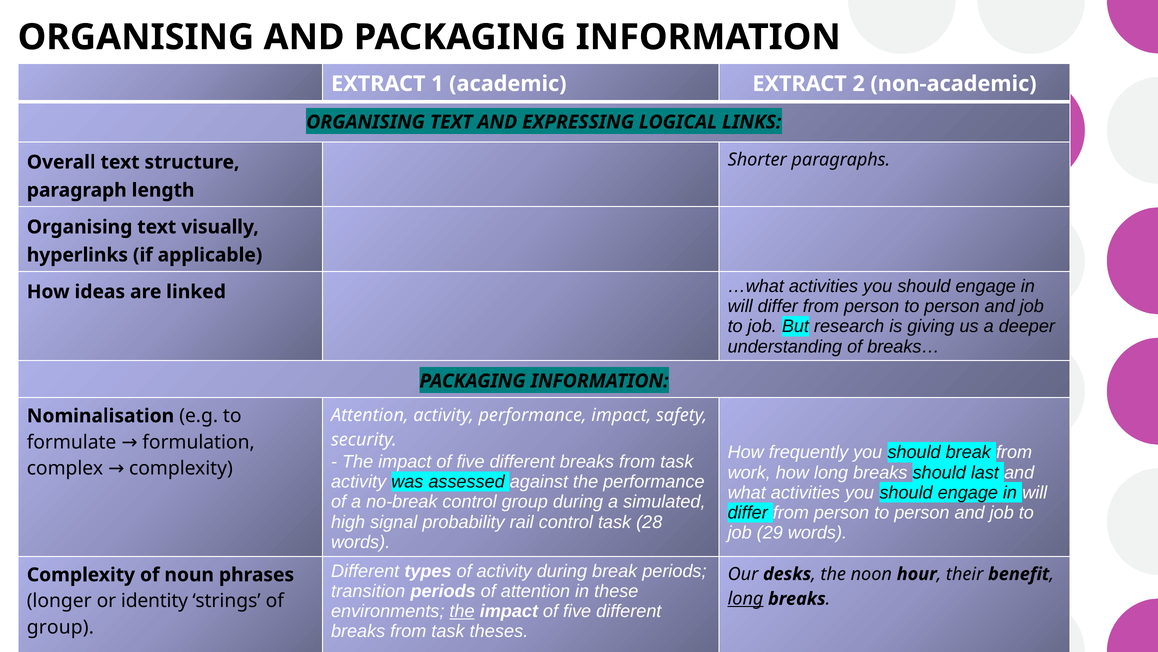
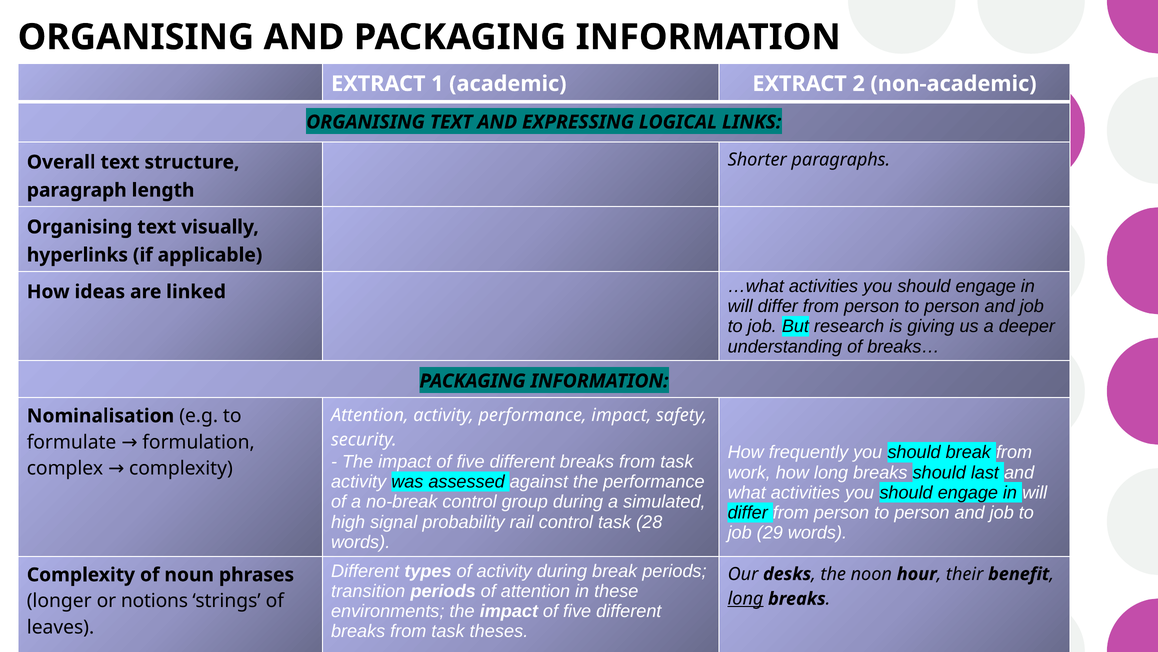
identity: identity -> notions
the at (462, 611) underline: present -> none
group at (60, 627): group -> leaves
